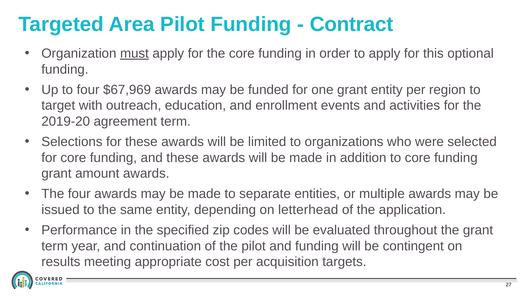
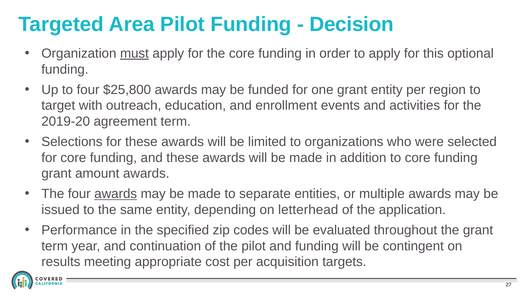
Contract: Contract -> Decision
$67,969: $67,969 -> $25,800
awards at (116, 194) underline: none -> present
